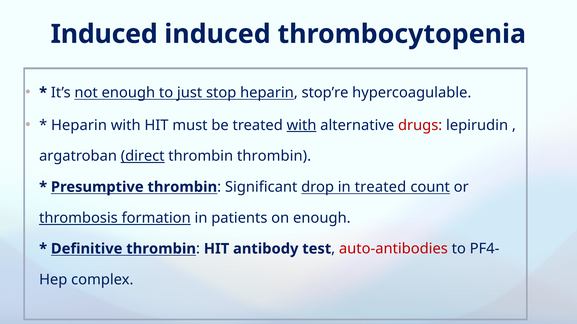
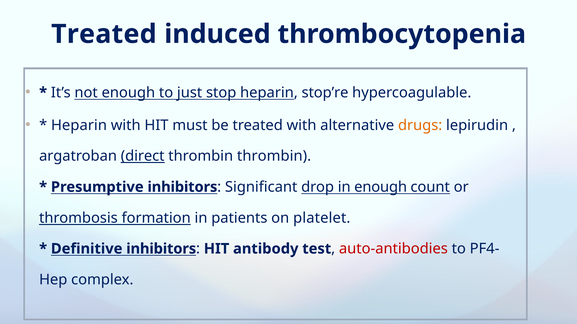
Induced at (104, 34): Induced -> Treated
with at (302, 125) underline: present -> none
drugs colour: red -> orange
Presumptive thrombin: thrombin -> inhibitors
in treated: treated -> enough
on enough: enough -> platelet
Definitive thrombin: thrombin -> inhibitors
